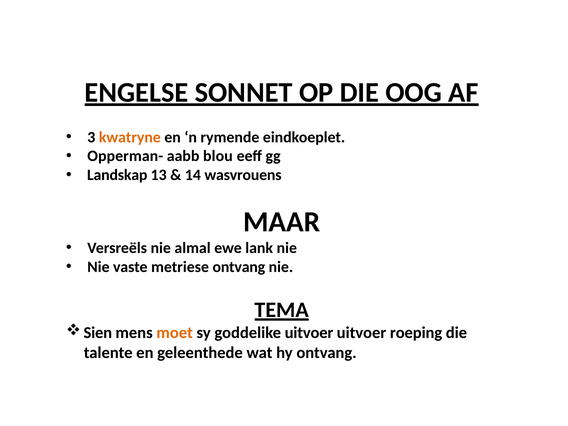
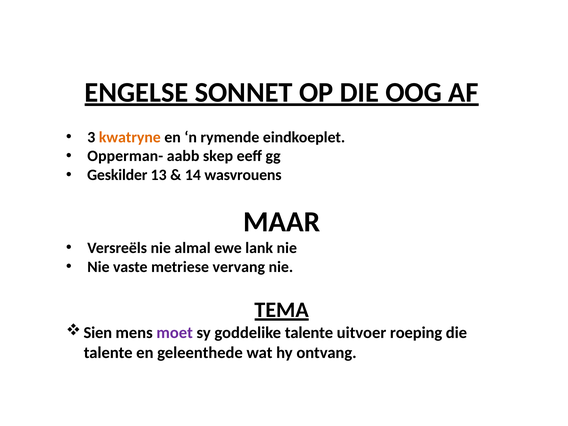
blou: blou -> skep
Landskap: Landskap -> Geskilder
metriese ontvang: ontvang -> vervang
moet colour: orange -> purple
goddelike uitvoer: uitvoer -> talente
